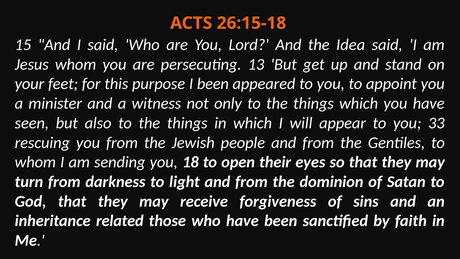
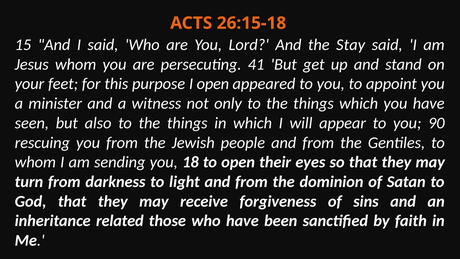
Idea: Idea -> Stay
13: 13 -> 41
I been: been -> open
33: 33 -> 90
